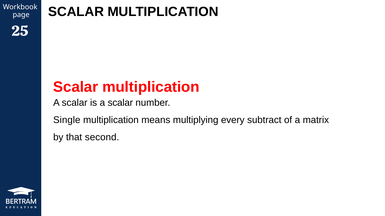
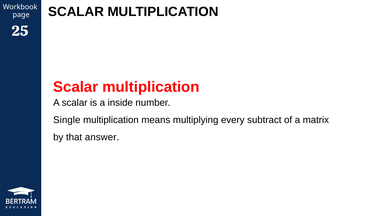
is a scalar: scalar -> inside
second: second -> answer
